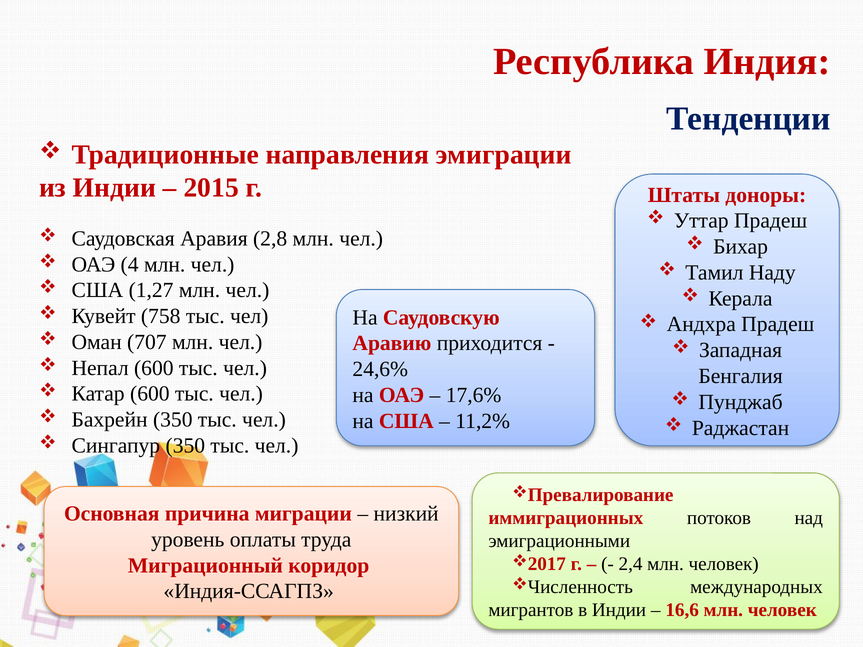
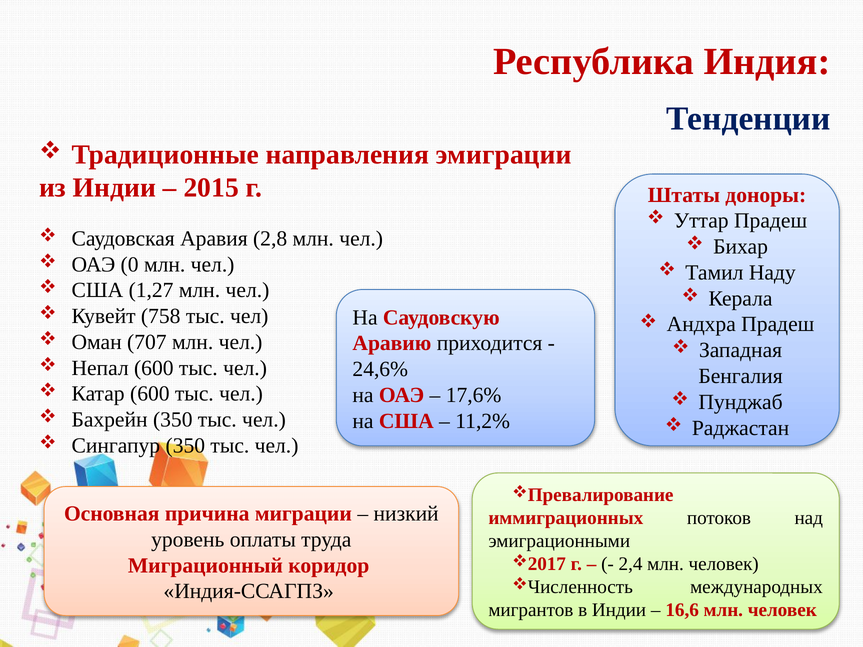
4: 4 -> 0
